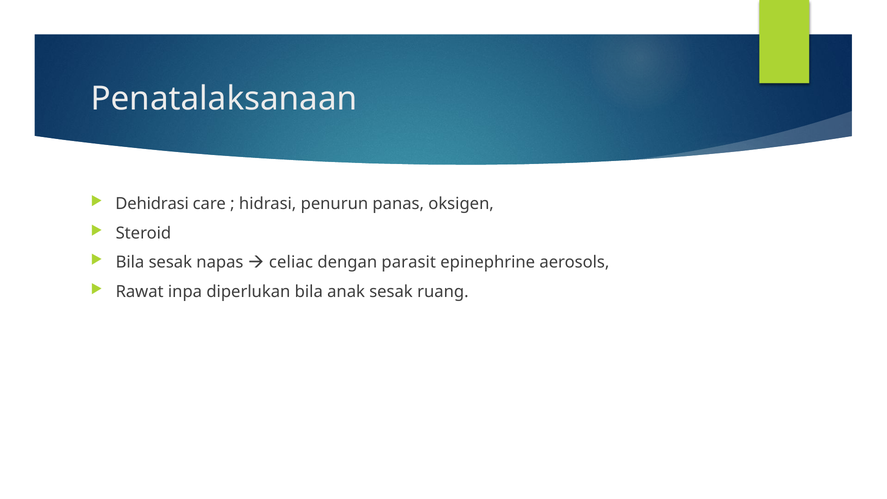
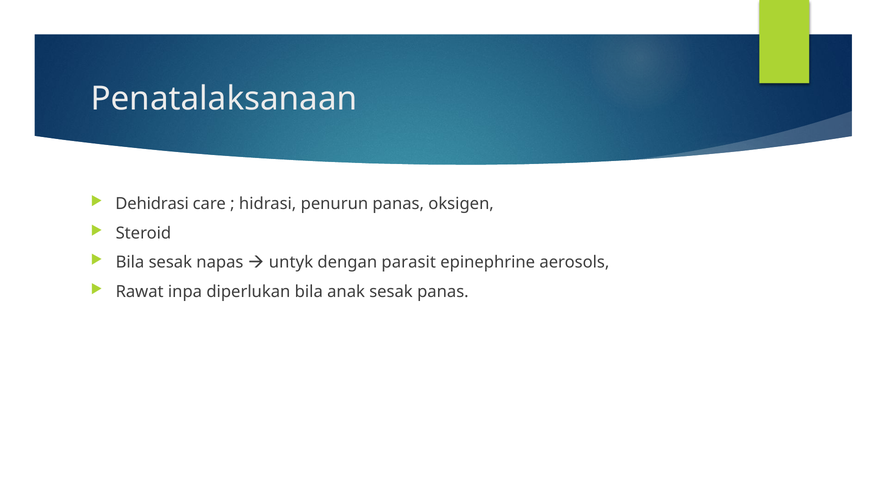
celiac: celiac -> untyk
sesak ruang: ruang -> panas
